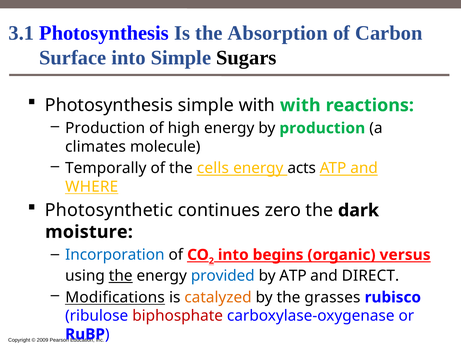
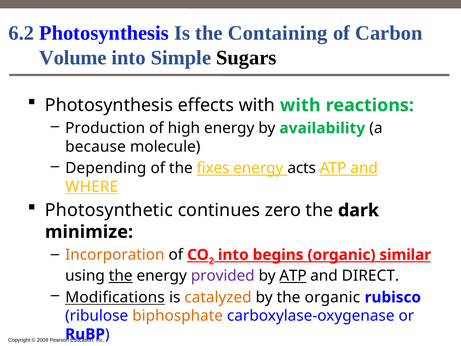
3.1: 3.1 -> 6.2
Absorption: Absorption -> Containing
Surface: Surface -> Volume
Photosynthesis simple: simple -> effects
by production: production -> availability
climates: climates -> because
Temporally: Temporally -> Depending
cells: cells -> fixes
moisture: moisture -> minimize
Incorporation colour: blue -> orange
versus: versus -> similar
provided colour: blue -> purple
ATP at (293, 276) underline: none -> present
the grasses: grasses -> organic
biphosphate colour: red -> orange
